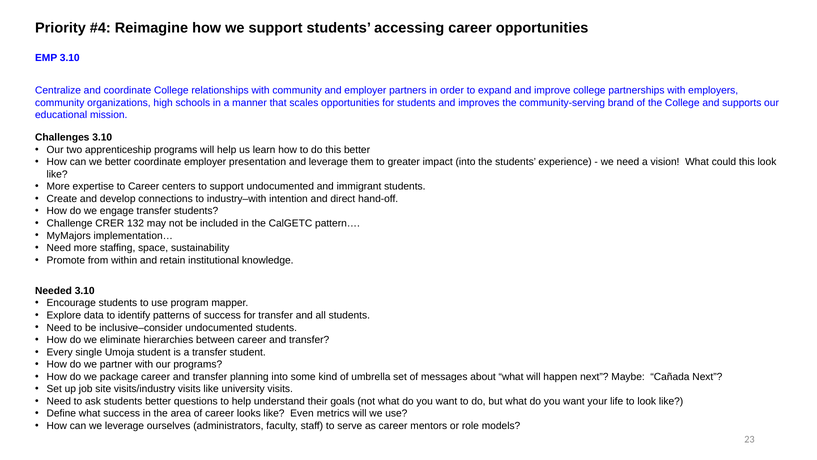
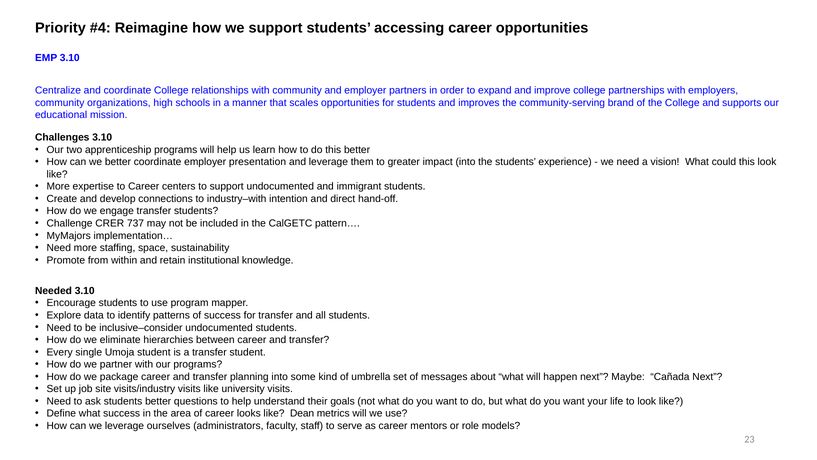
132: 132 -> 737
Even: Even -> Dean
